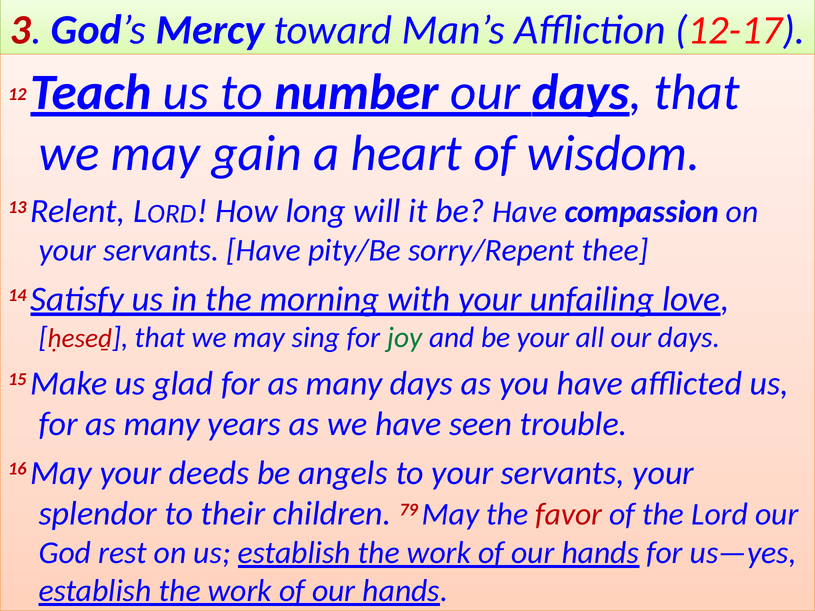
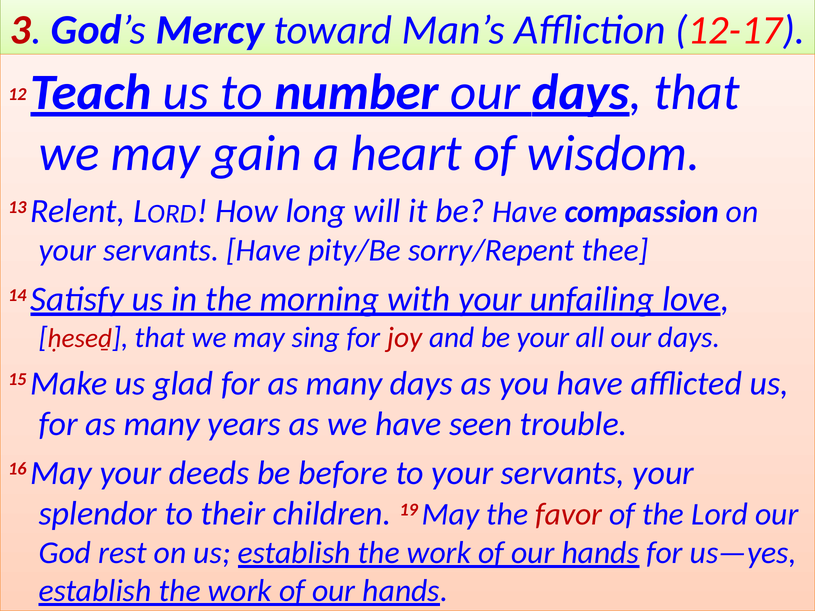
joy colour: green -> red
angels: angels -> before
79: 79 -> 19
